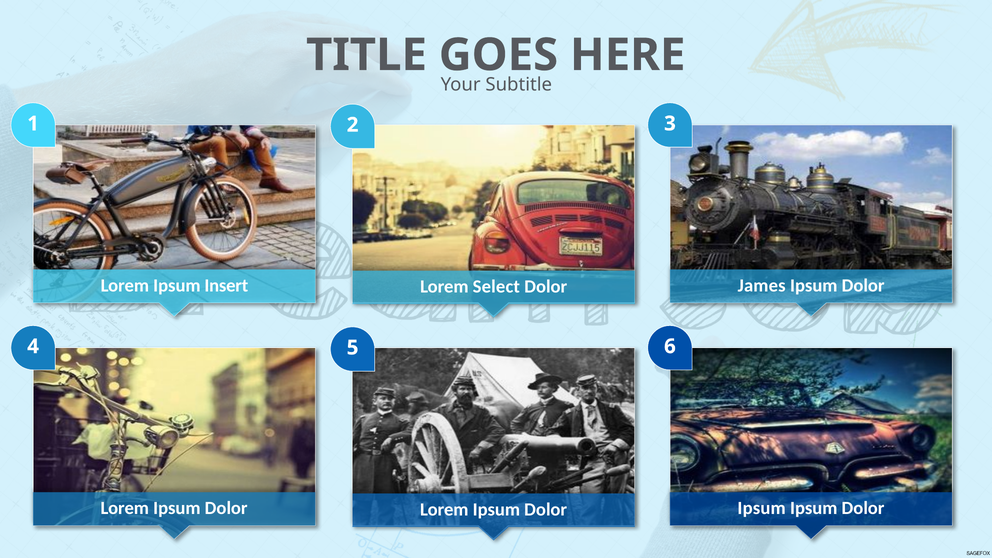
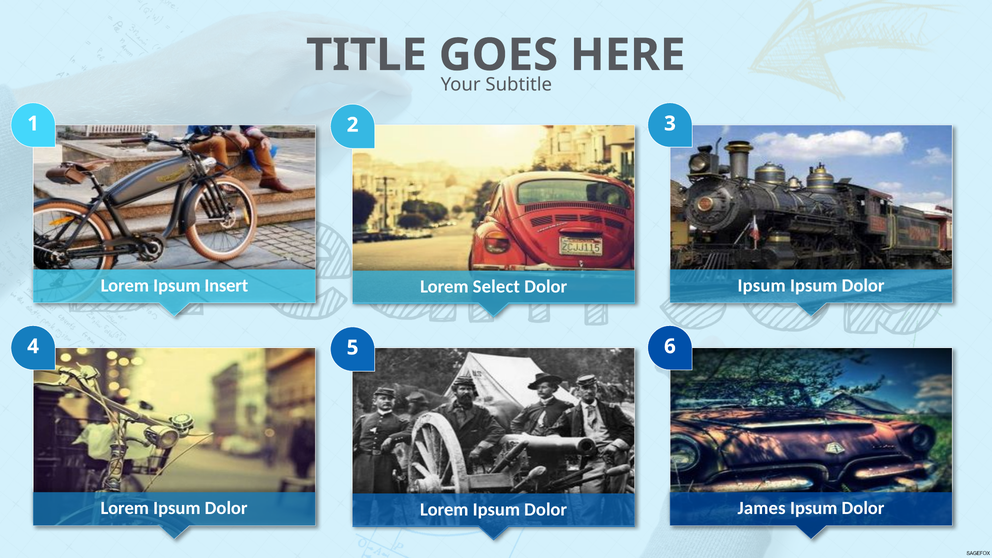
James at (762, 285): James -> Ipsum
Ipsum at (762, 508): Ipsum -> James
